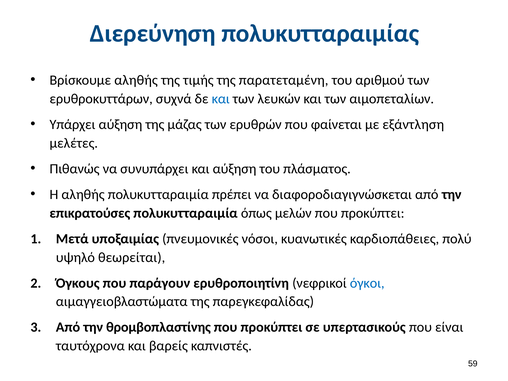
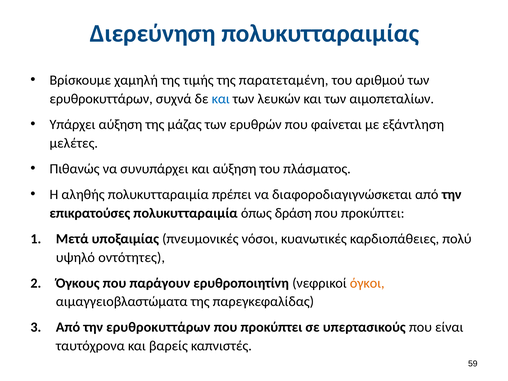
Βρίσκουμε αληθής: αληθής -> χαμηλή
μελών: μελών -> δράση
θεωρείται: θεωρείται -> οντότητες
όγκοι colour: blue -> orange
την θρομβοπλαστίνης: θρομβοπλαστίνης -> ερυθροκυττάρων
